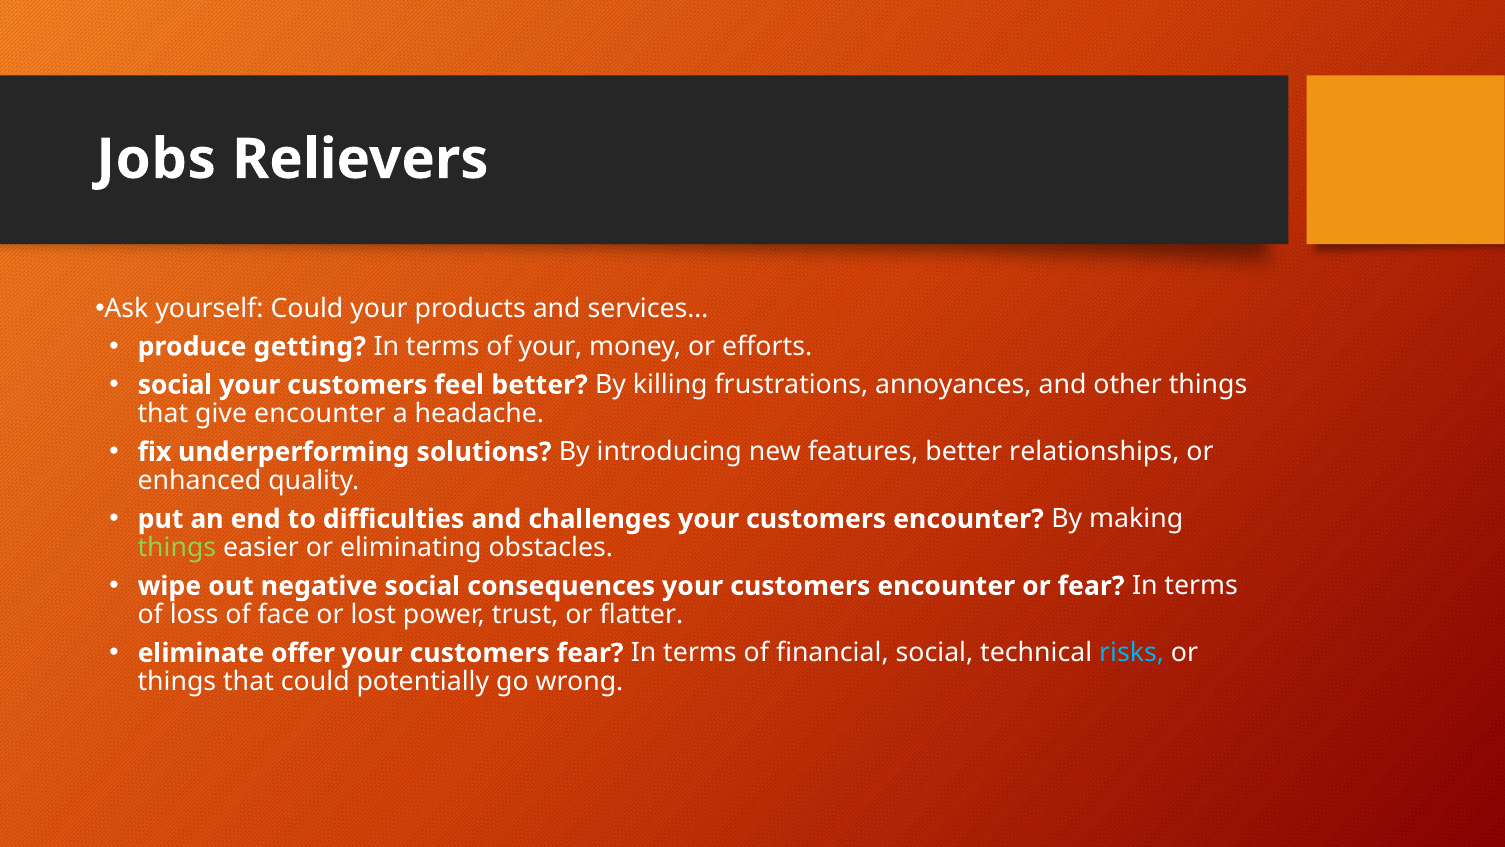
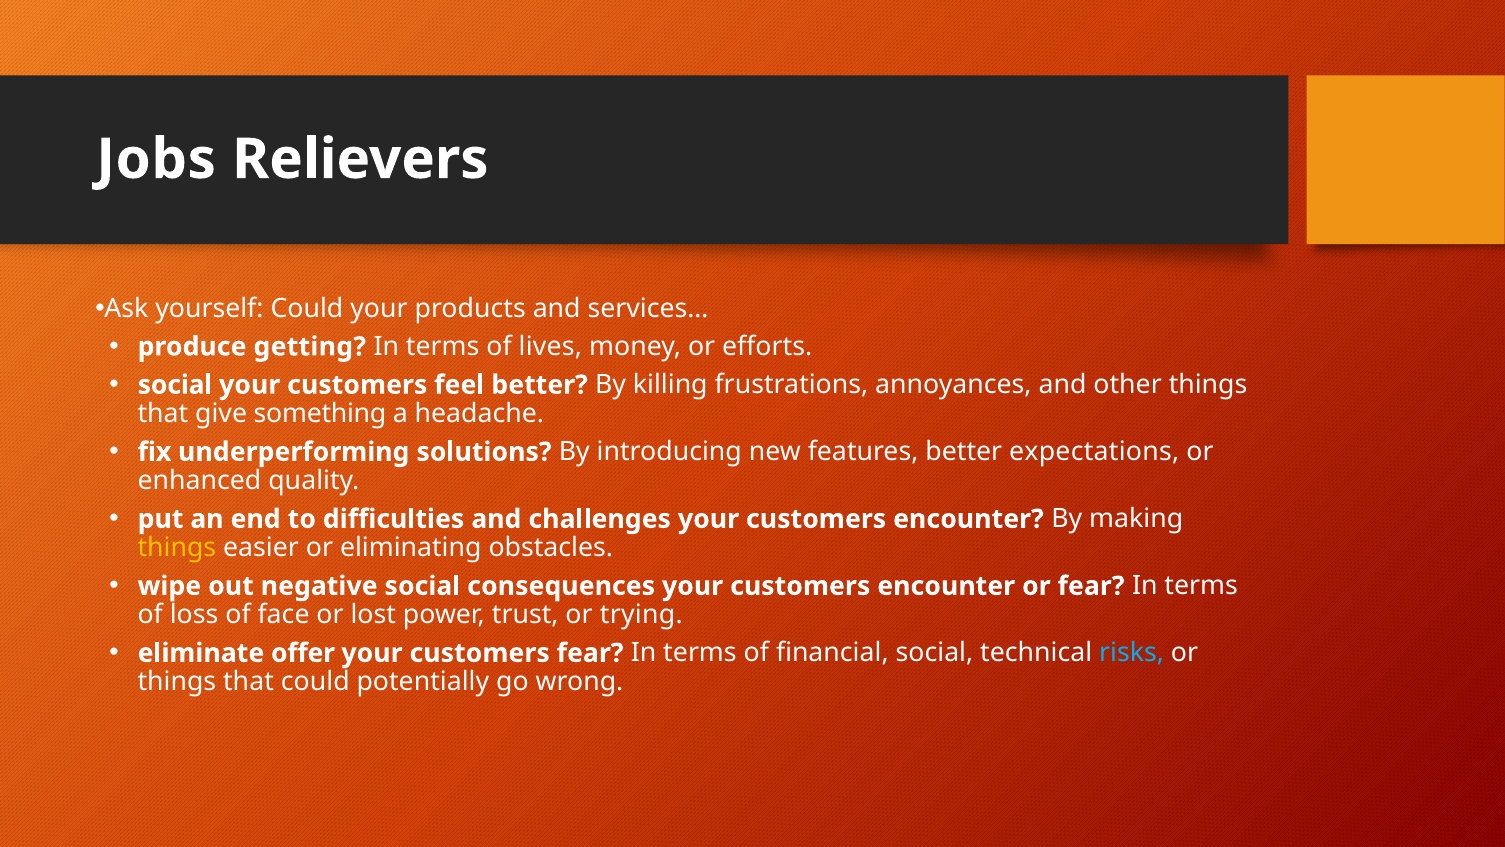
of your: your -> lives
give encounter: encounter -> something
relationships: relationships -> expectations
things at (177, 548) colour: light green -> yellow
flatter: flatter -> trying
